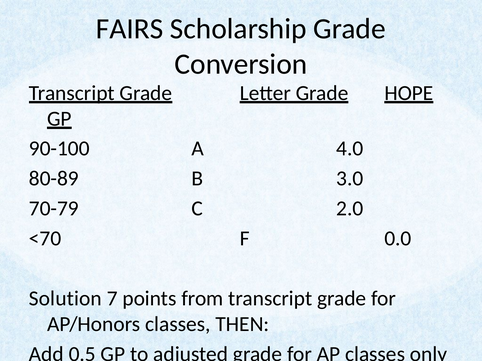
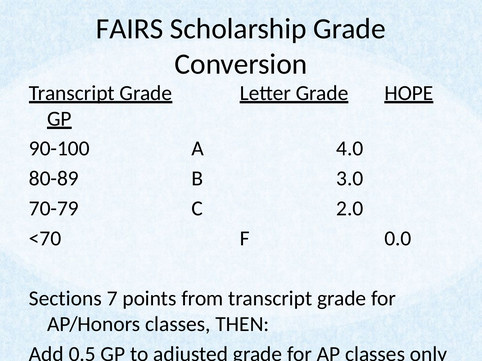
Solution: Solution -> Sections
